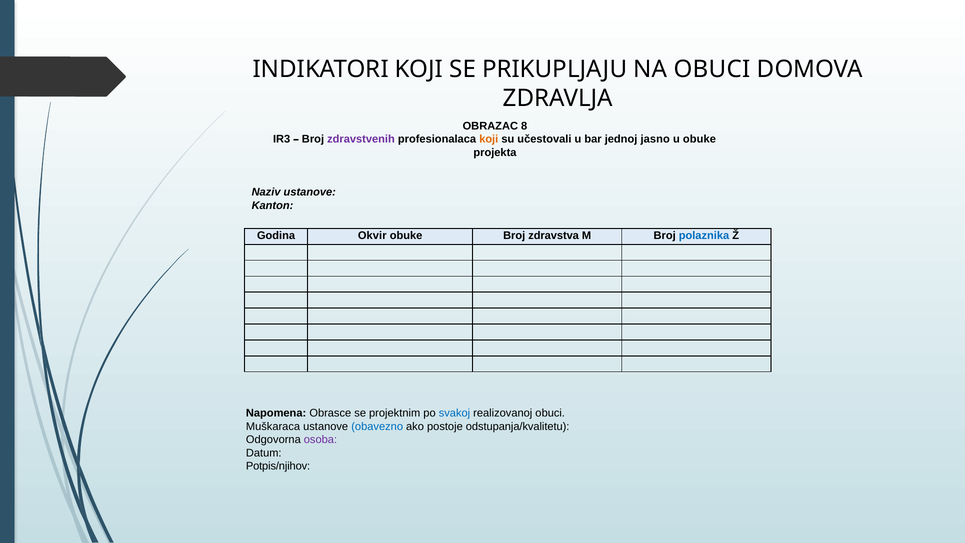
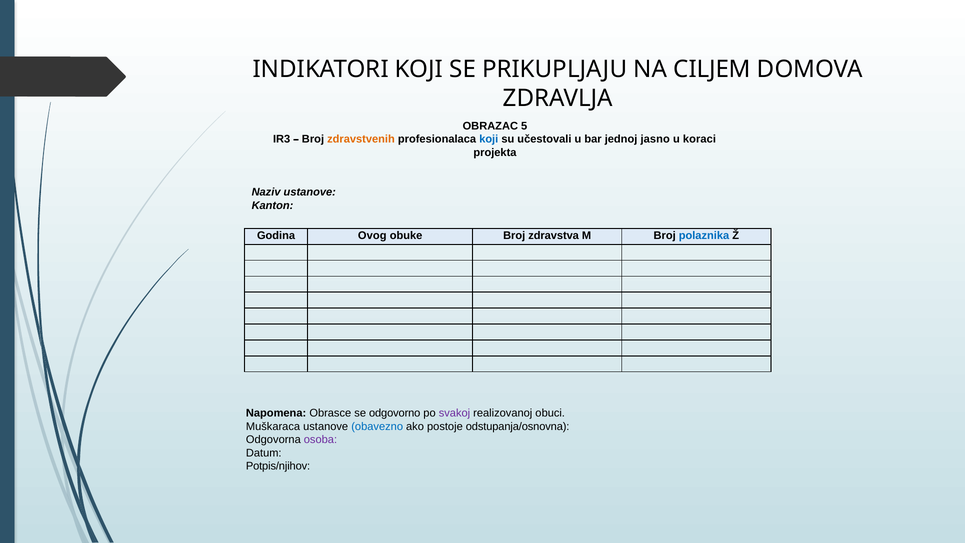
NA OBUCI: OBUCI -> CILJEM
8: 8 -> 5
zdravstvenih colour: purple -> orange
koji at (489, 139) colour: orange -> blue
u obuke: obuke -> koraci
Okvir: Okvir -> Ovog
projektnim: projektnim -> odgovorno
svakoj colour: blue -> purple
odstupanja/kvalitetu: odstupanja/kvalitetu -> odstupanja/osnovna
